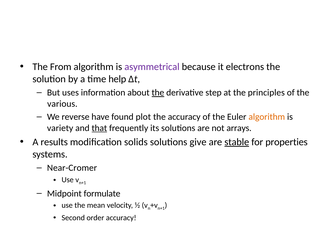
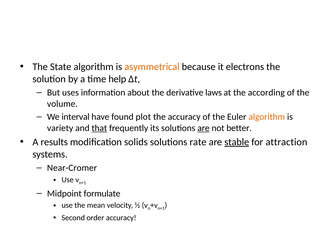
From: From -> State
asymmetrical colour: purple -> orange
the at (158, 93) underline: present -> none
step: step -> laws
principles: principles -> according
various: various -> volume
reverse: reverse -> interval
are at (203, 128) underline: none -> present
arrays: arrays -> better
give: give -> rate
properties: properties -> attraction
